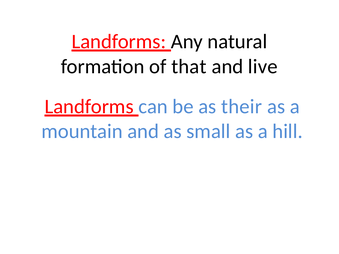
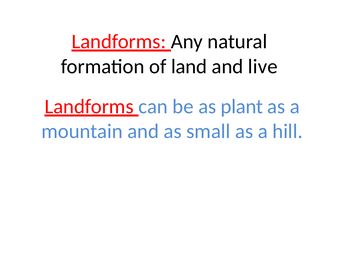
that: that -> land
their: their -> plant
